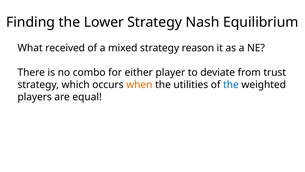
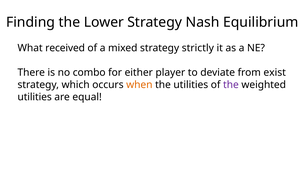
reason: reason -> strictly
trust: trust -> exist
the at (231, 85) colour: blue -> purple
players at (35, 97): players -> utilities
